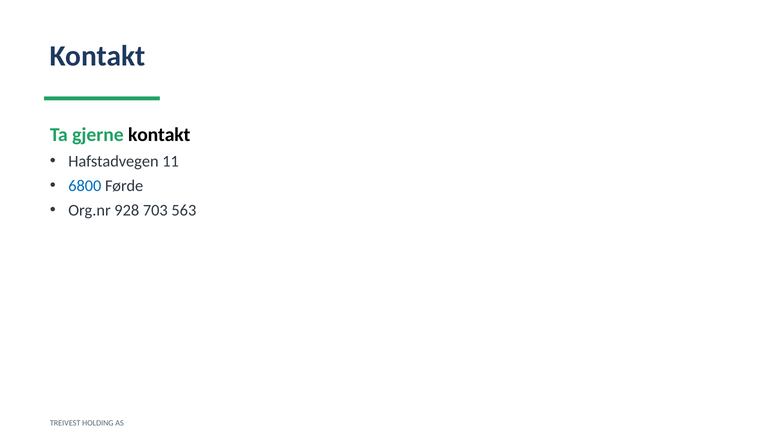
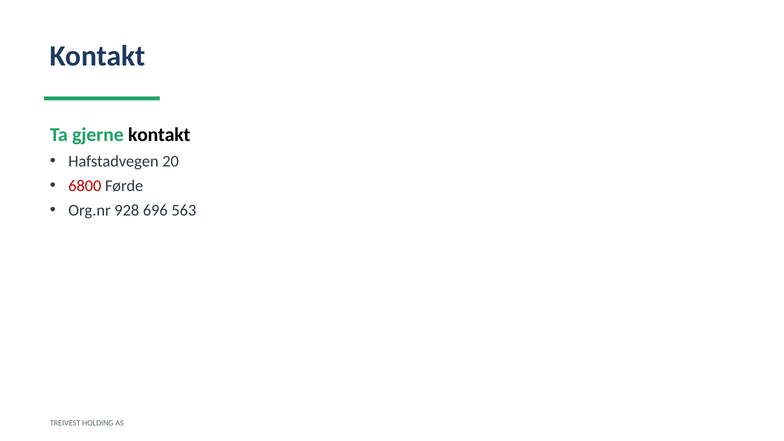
11: 11 -> 20
6800 colour: blue -> red
703: 703 -> 696
